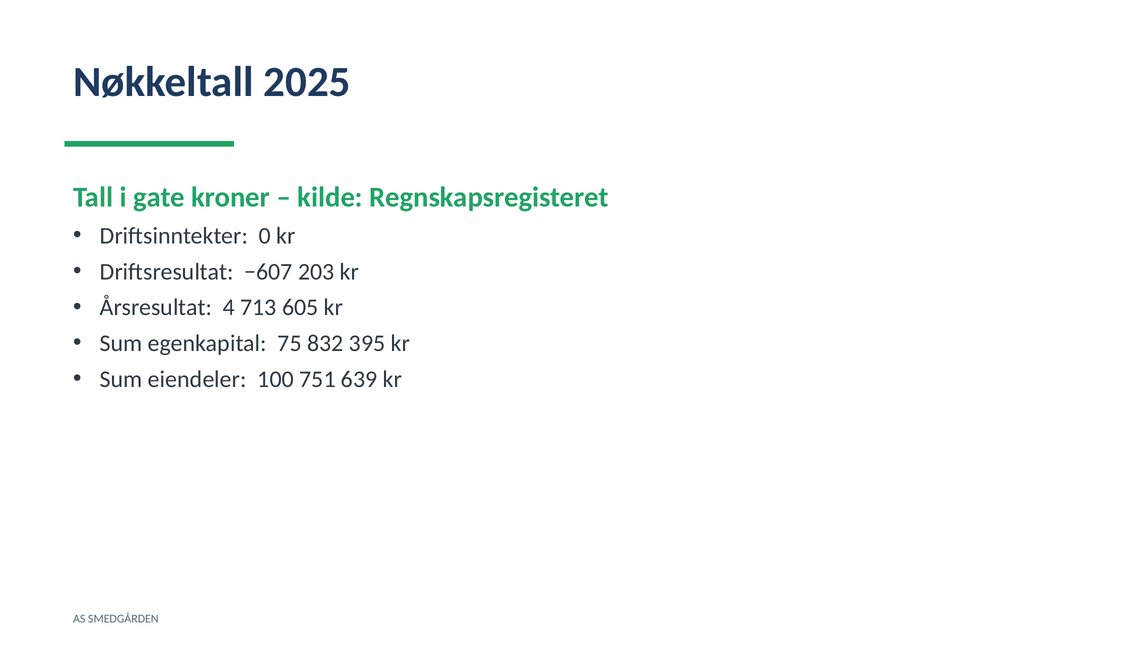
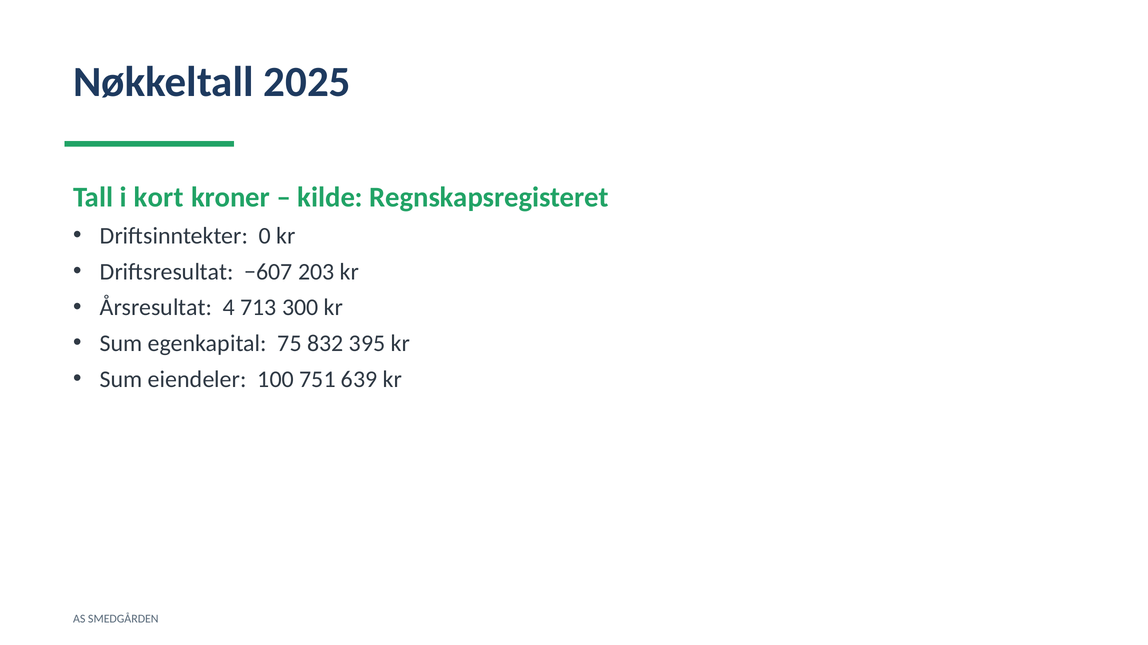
gate: gate -> kort
605: 605 -> 300
